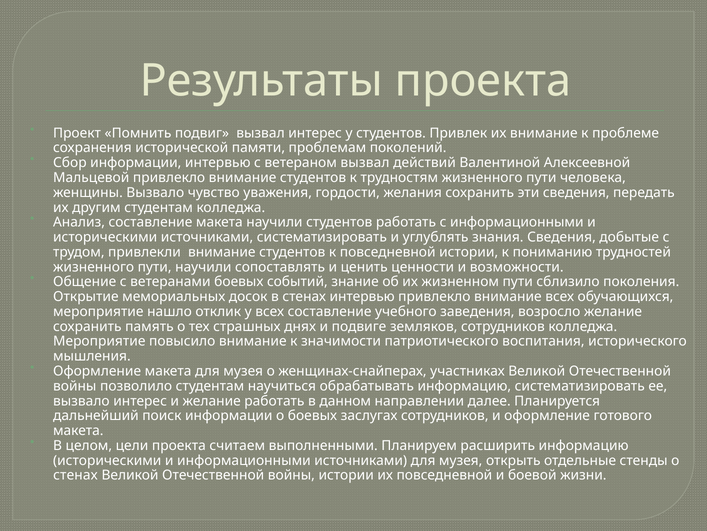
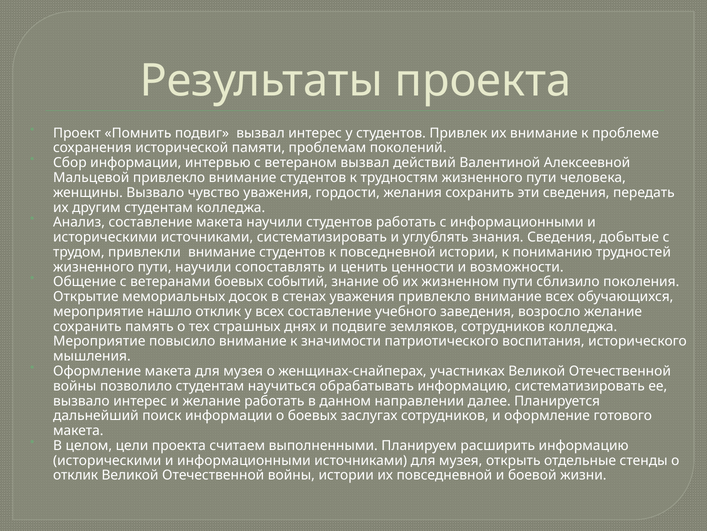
стенах интервью: интервью -> уважения
стенах at (75, 475): стенах -> отклик
